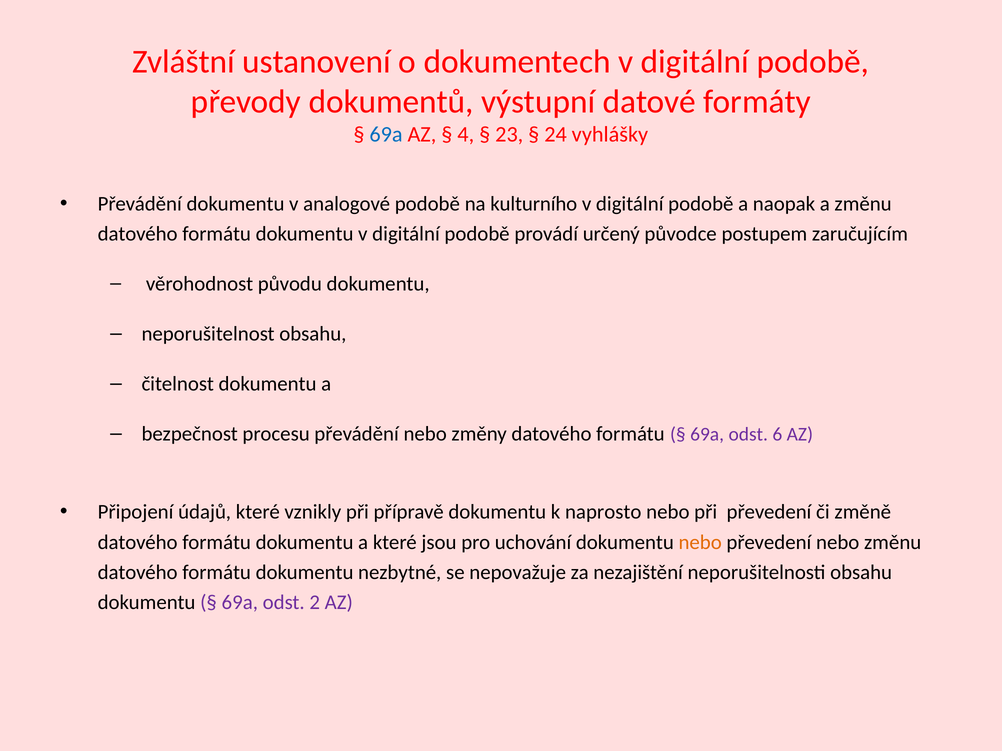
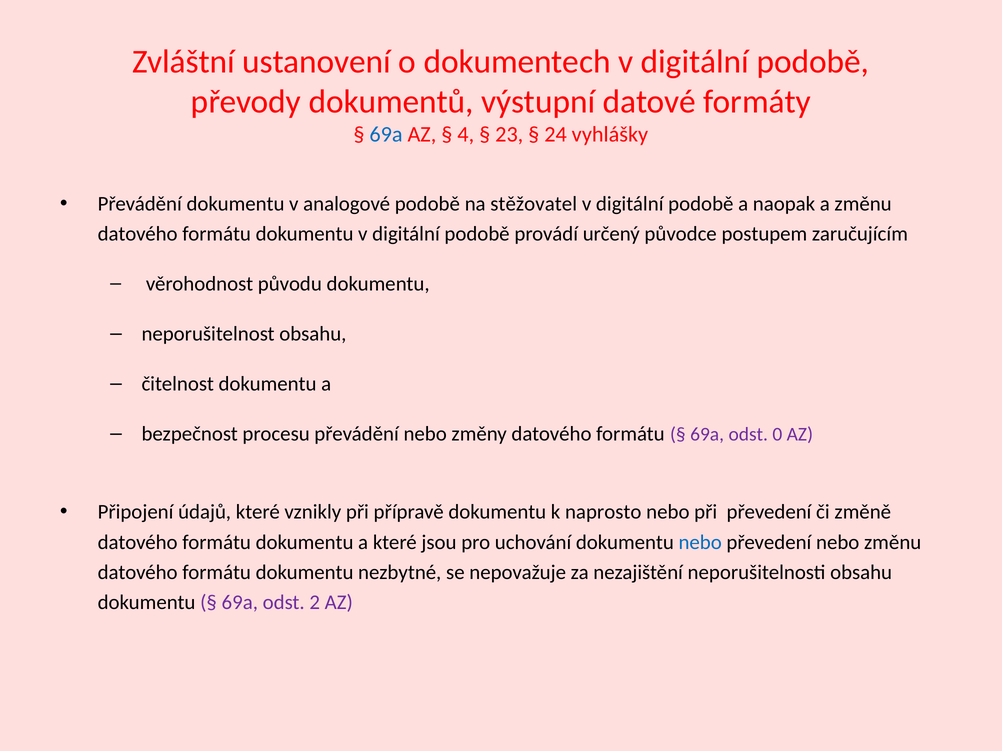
kulturního: kulturního -> stěžovatel
6: 6 -> 0
nebo at (700, 543) colour: orange -> blue
